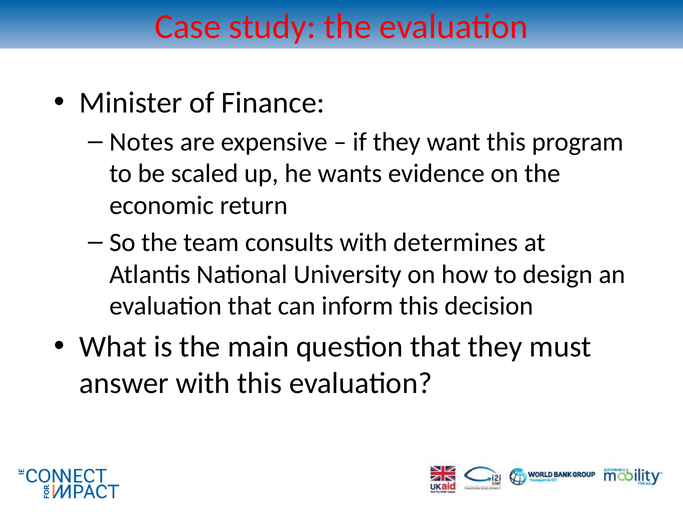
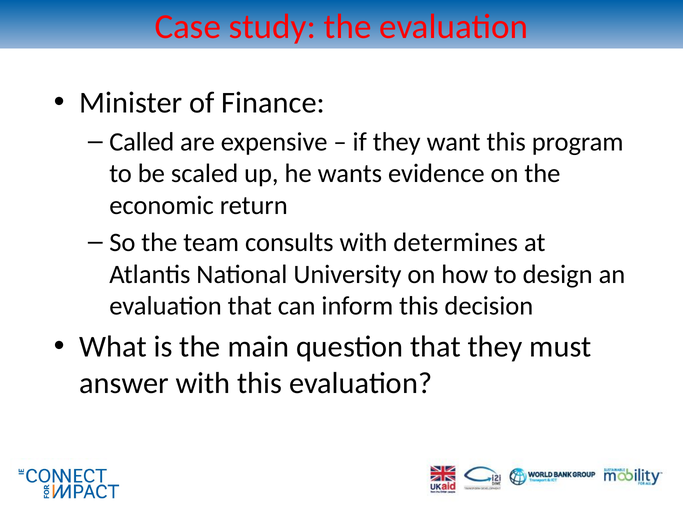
Notes: Notes -> Called
